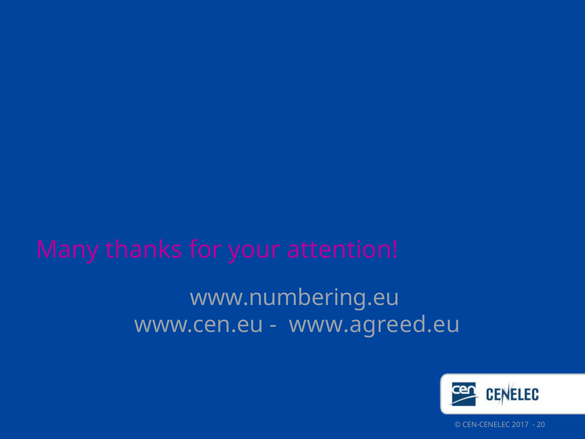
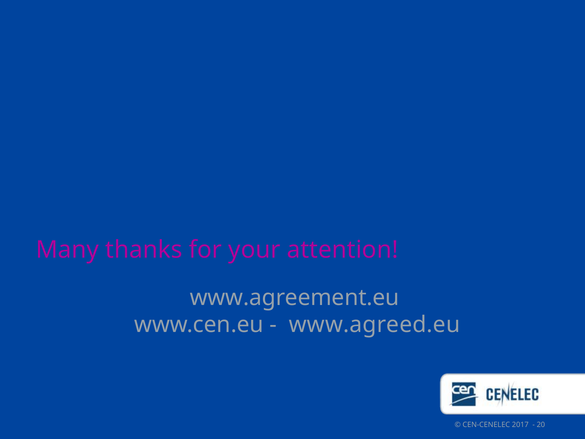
www.numbering.eu: www.numbering.eu -> www.agreement.eu
